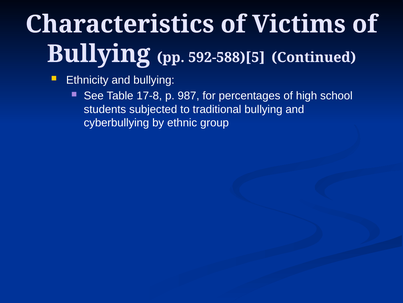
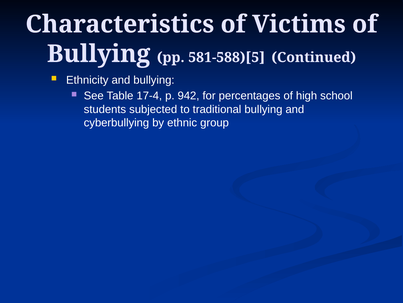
592-588)[5: 592-588)[5 -> 581-588)[5
17-8: 17-8 -> 17-4
987: 987 -> 942
